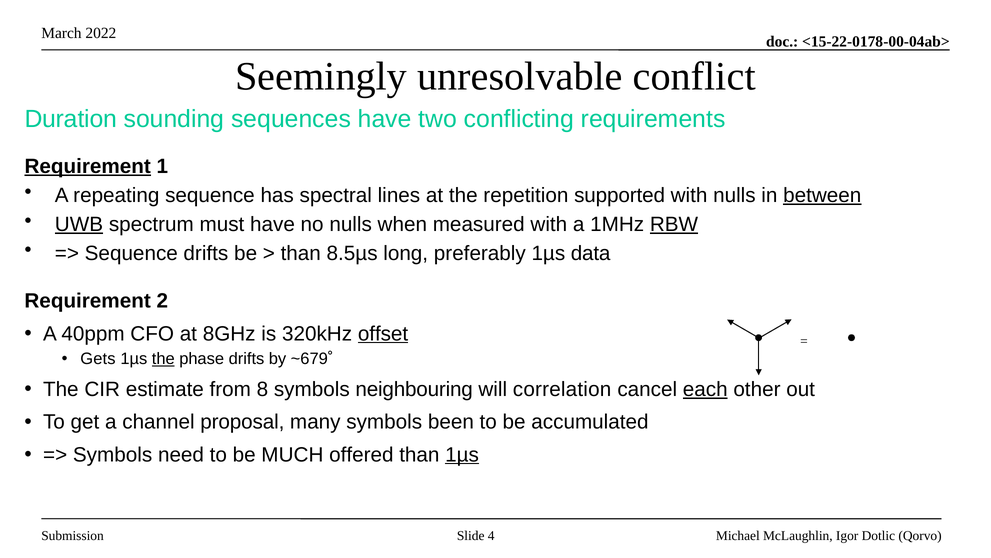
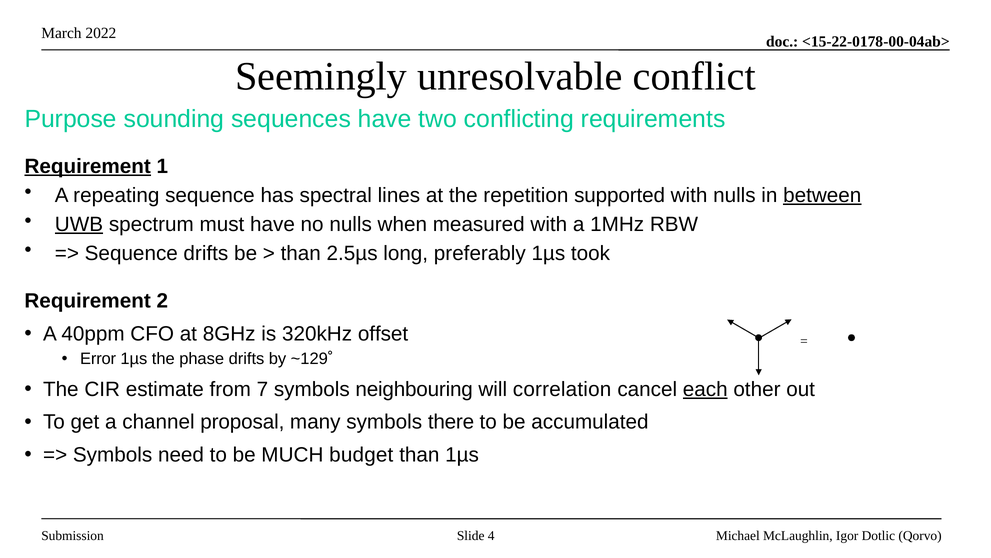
Duration: Duration -> Purpose
RBW underline: present -> none
8.5µs: 8.5µs -> 2.5µs
data: data -> took
offset underline: present -> none
Gets: Gets -> Error
the at (163, 359) underline: present -> none
~679˚: ~679˚ -> ~129˚
8: 8 -> 7
been: been -> there
offered: offered -> budget
1µs at (462, 454) underline: present -> none
